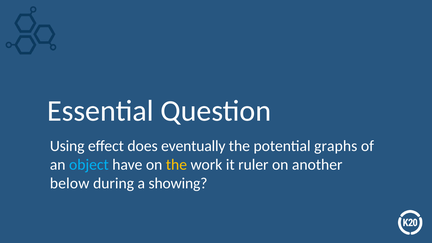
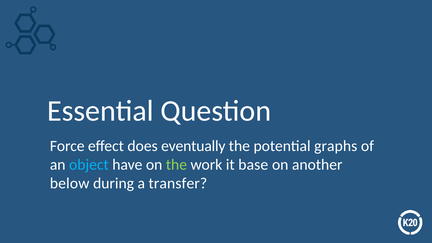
Using: Using -> Force
the at (176, 165) colour: yellow -> light green
ruler: ruler -> base
showing: showing -> transfer
